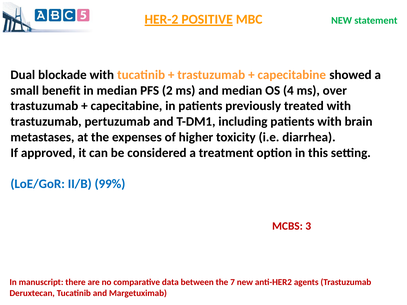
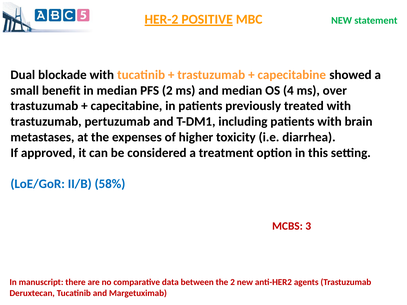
99%: 99% -> 58%
the 7: 7 -> 2
